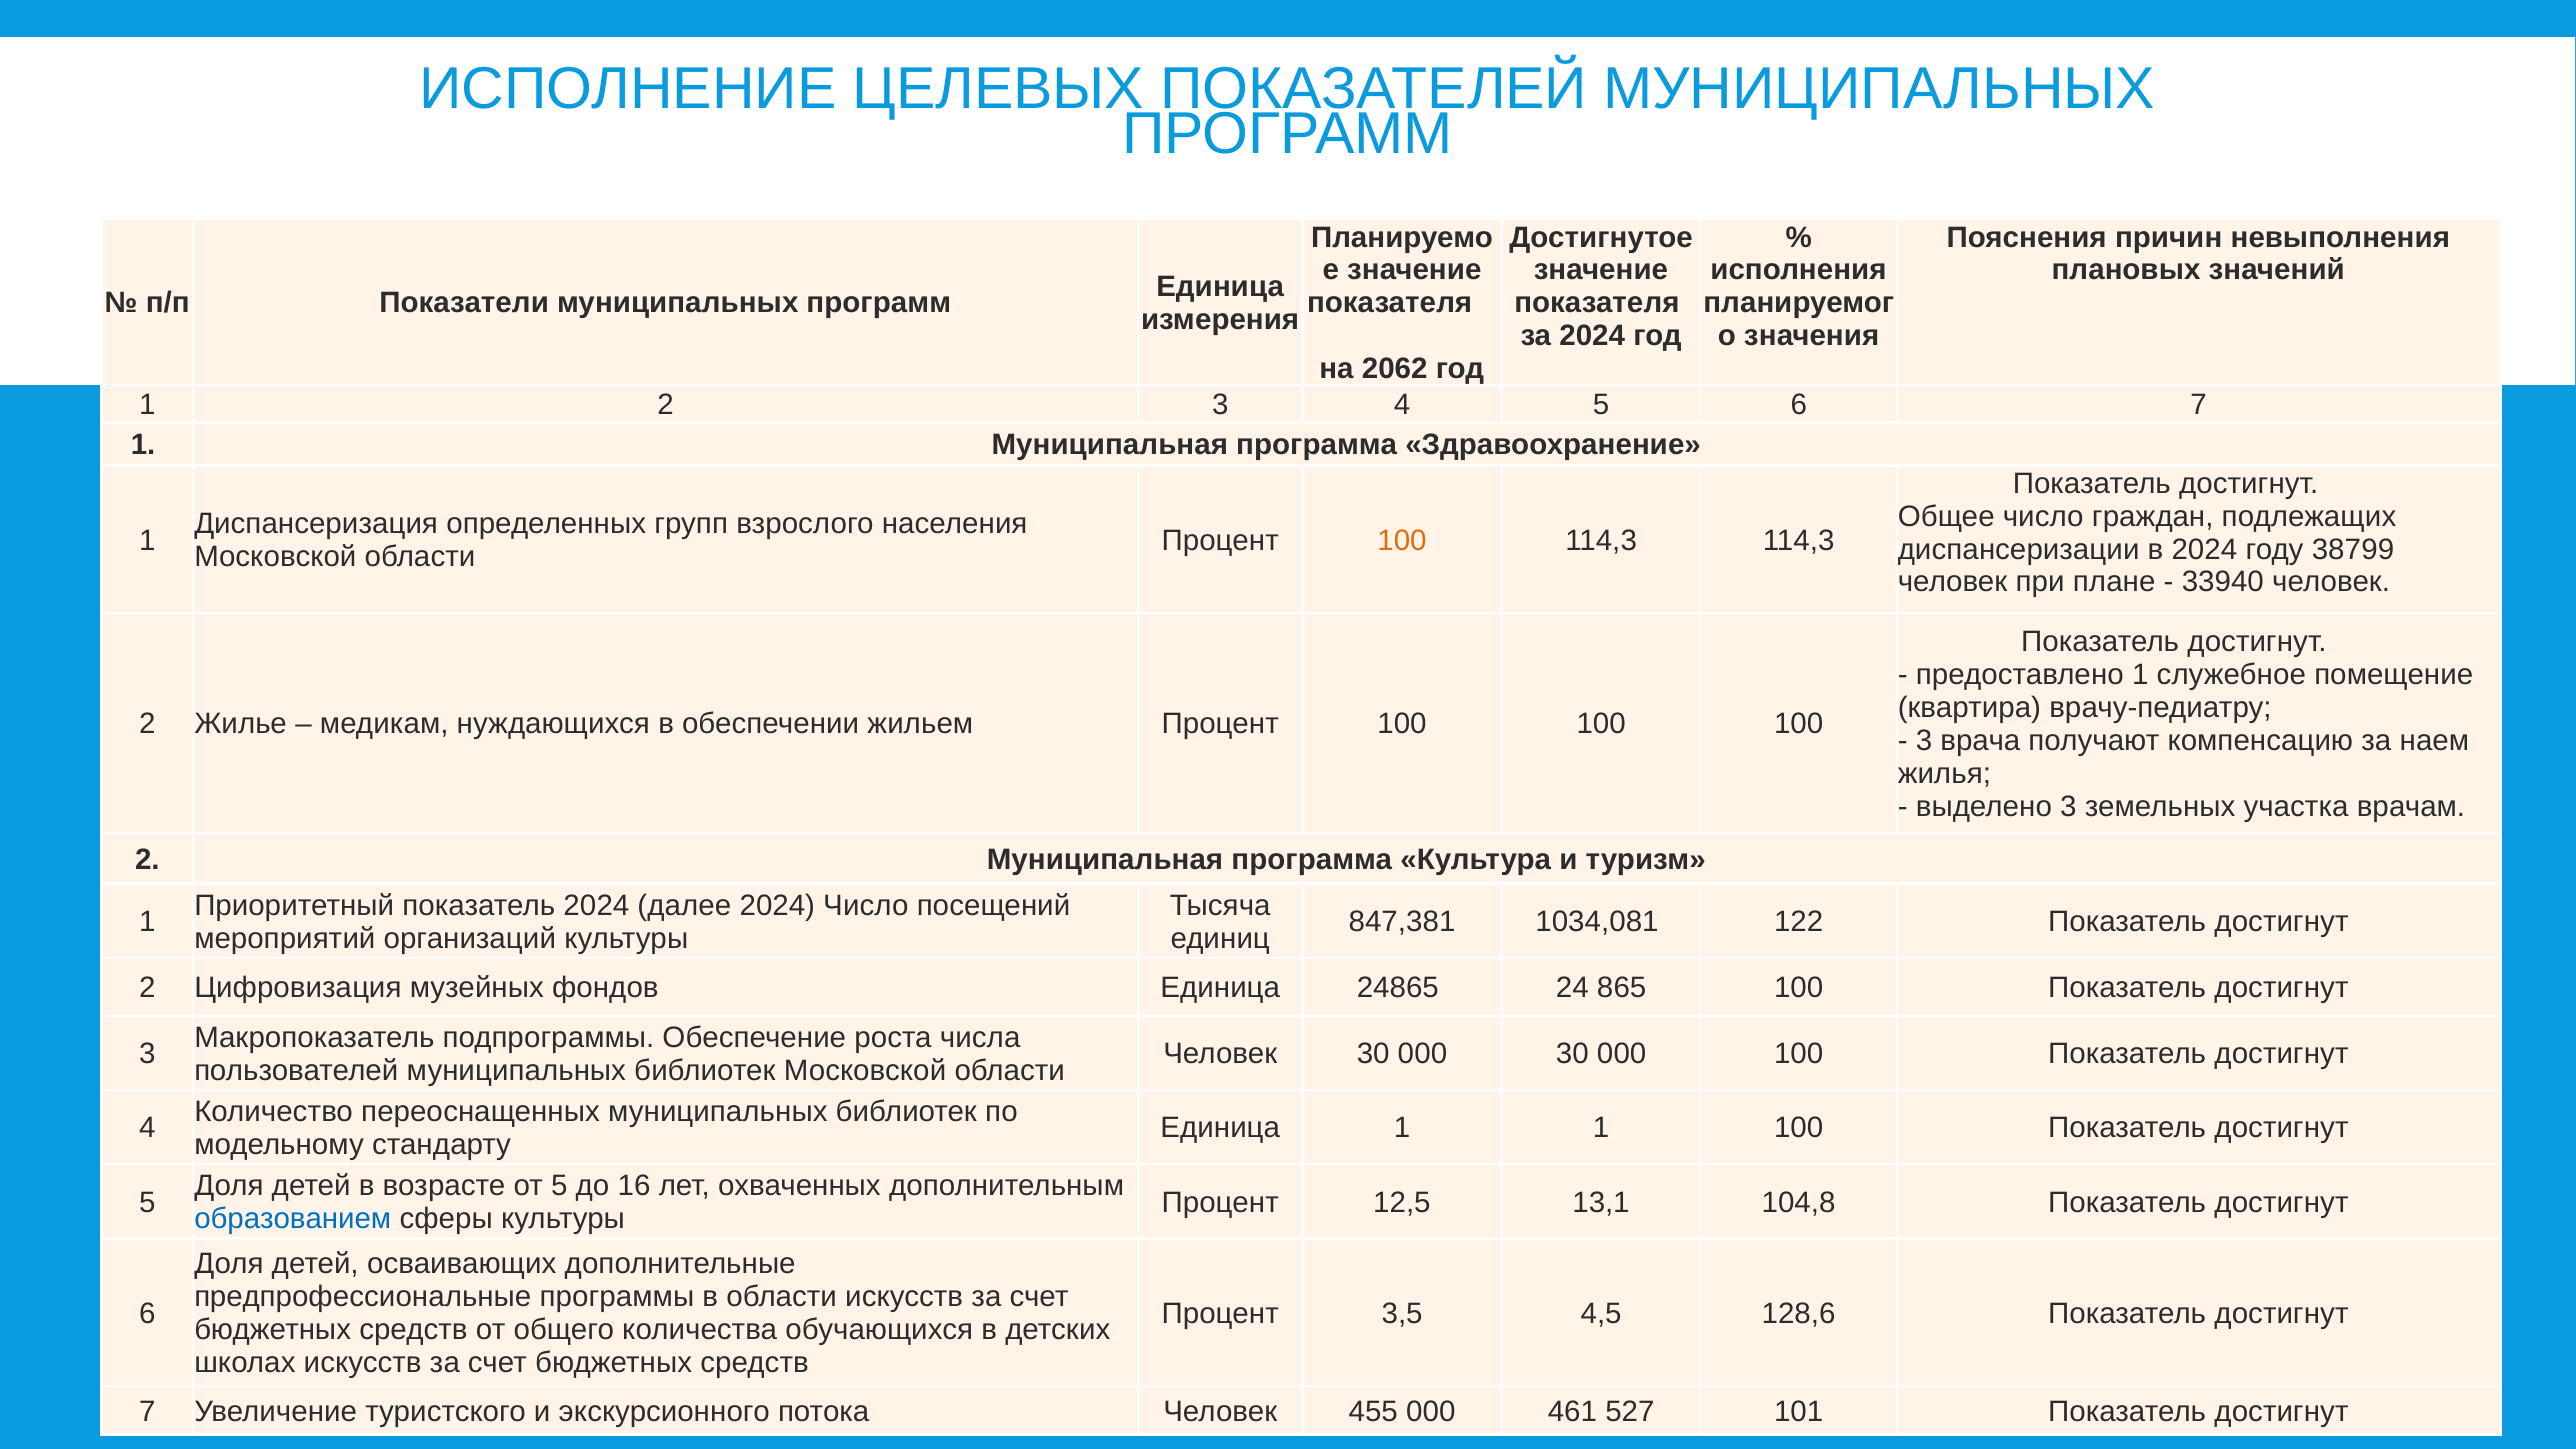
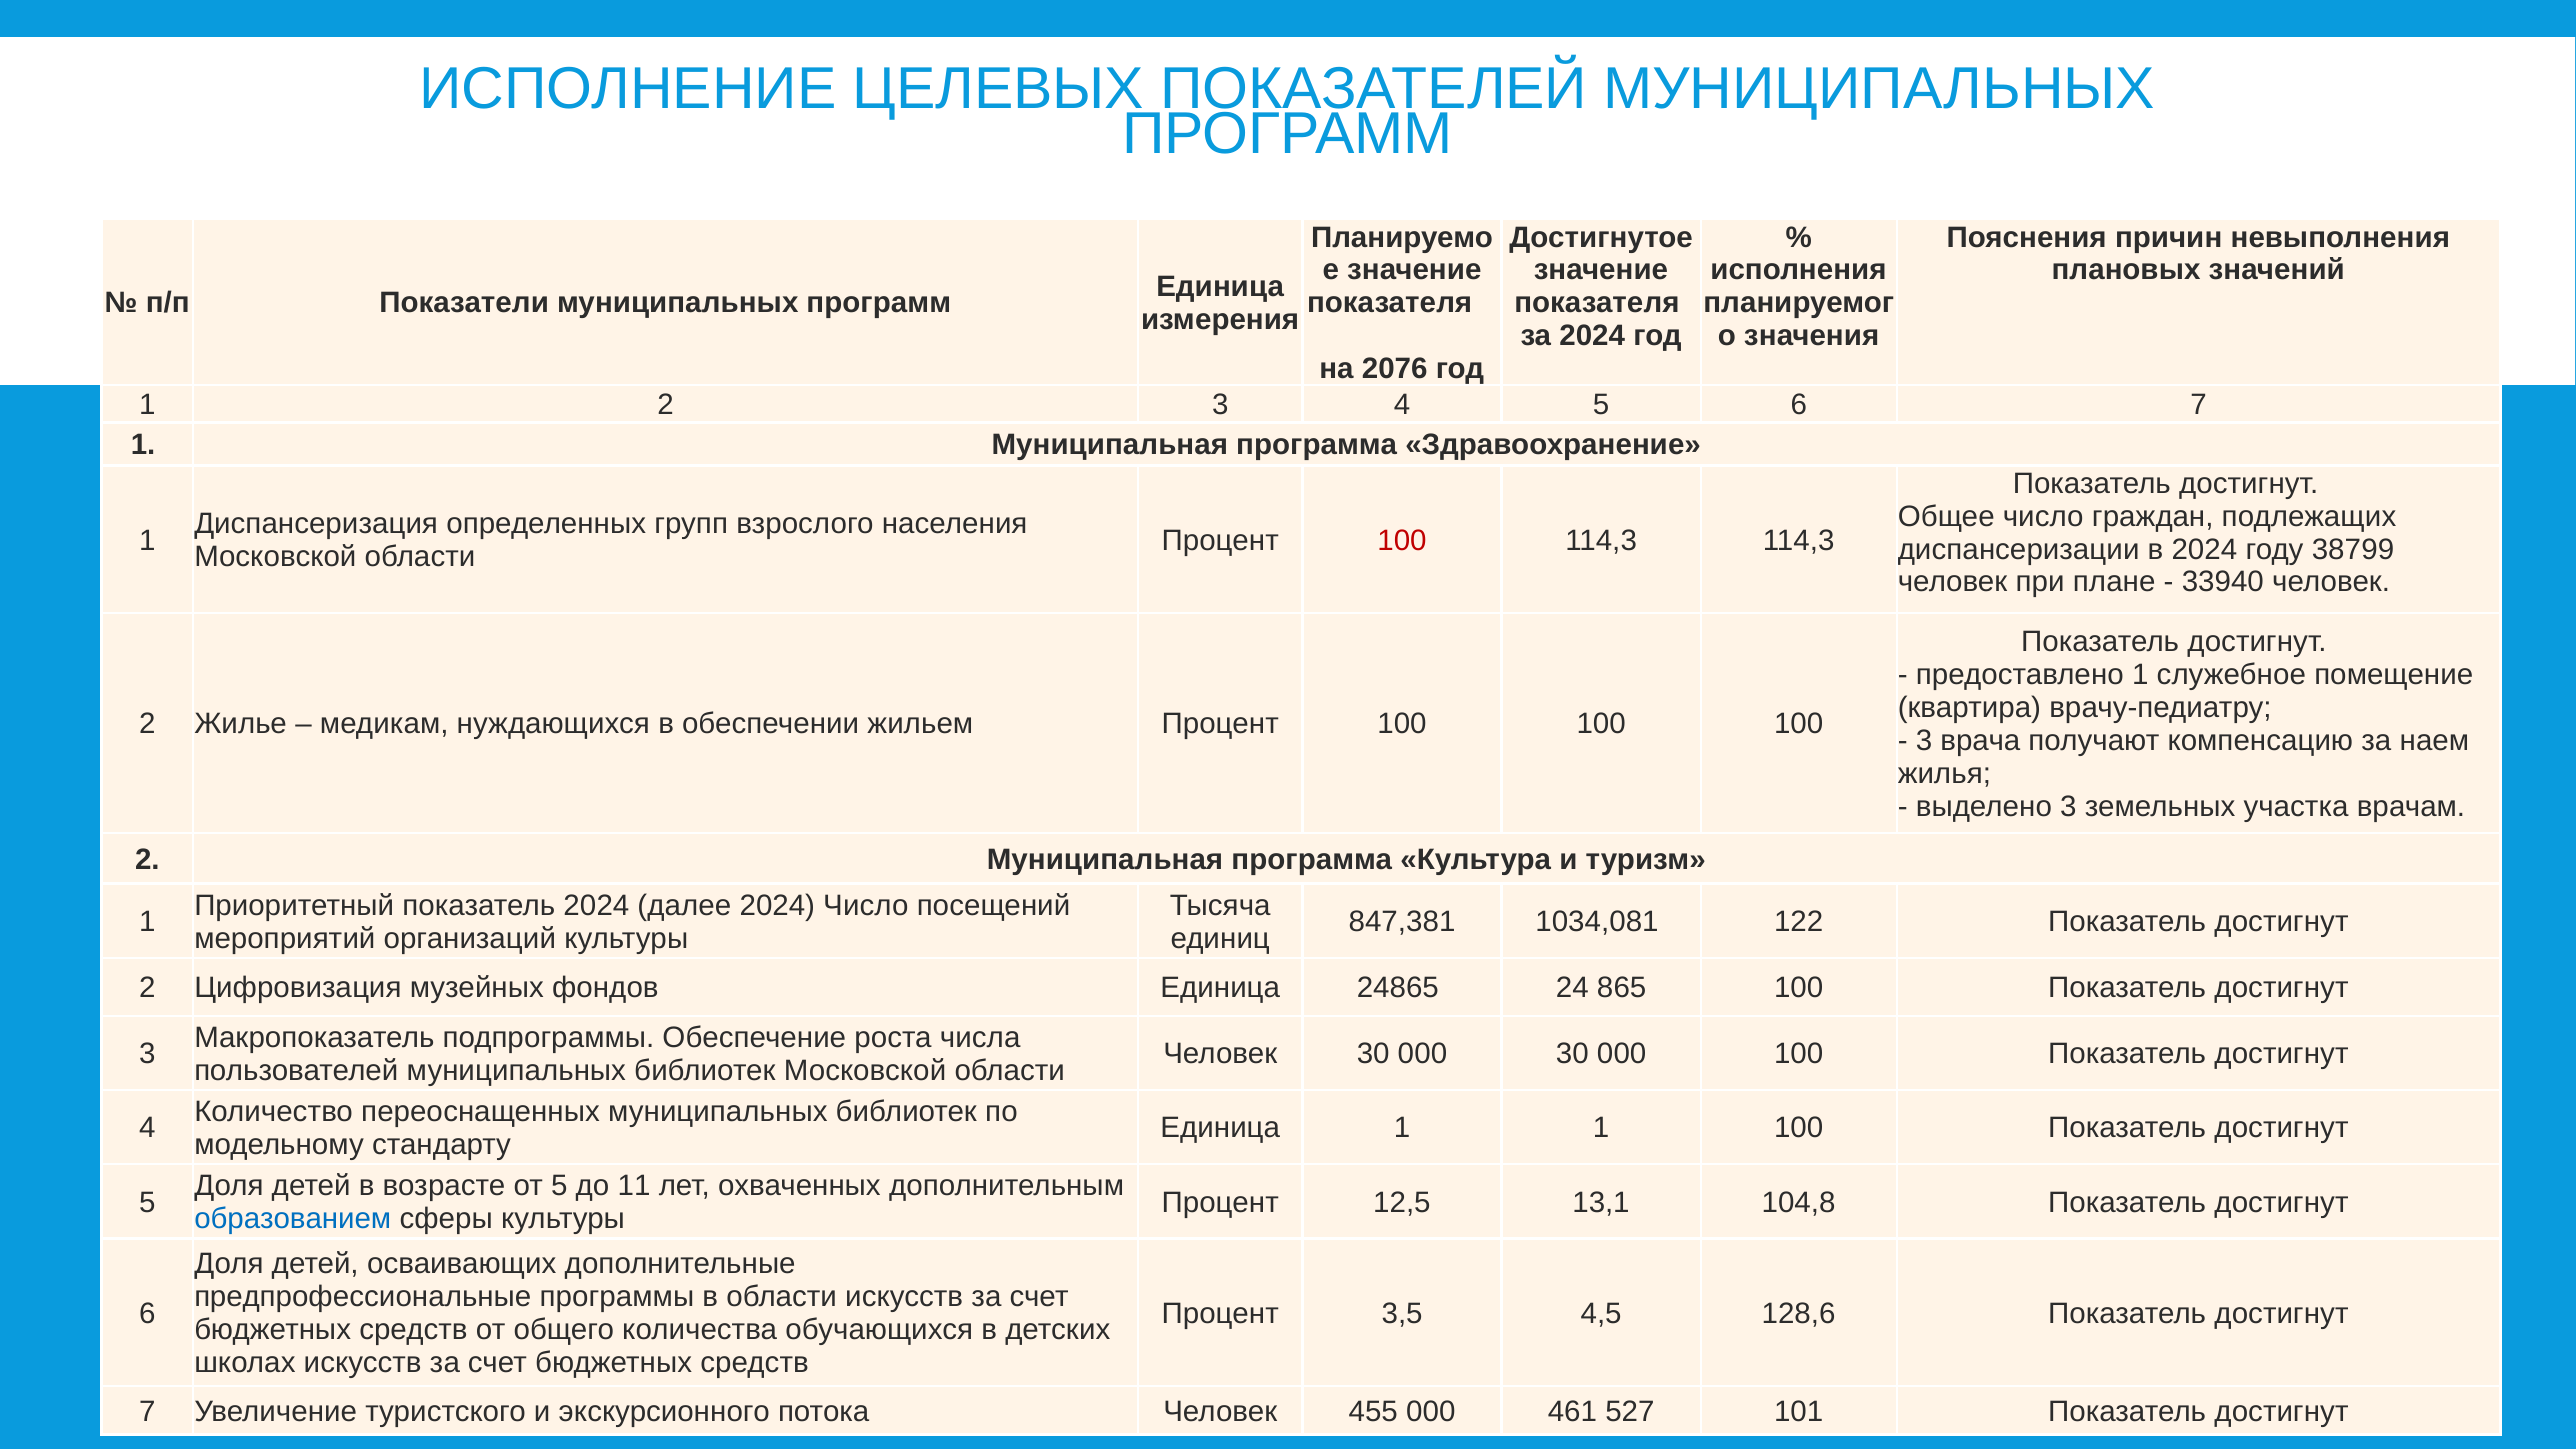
2062: 2062 -> 2076
100 at (1402, 540) colour: orange -> red
16: 16 -> 11
